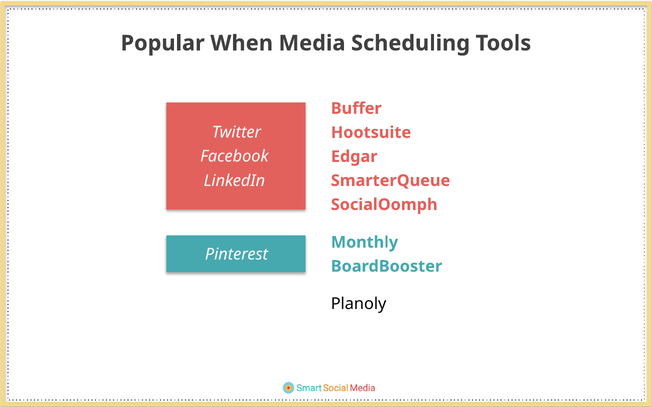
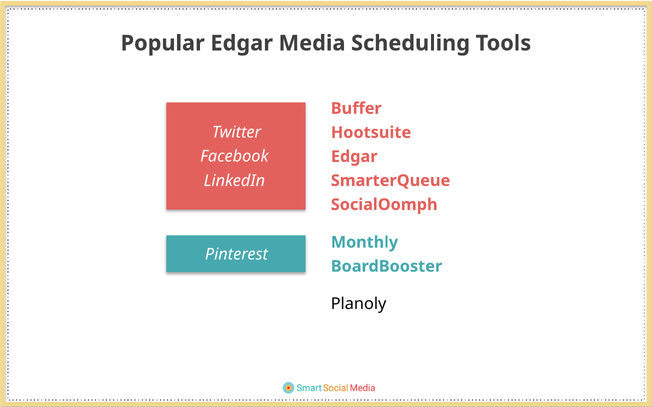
Popular When: When -> Edgar
